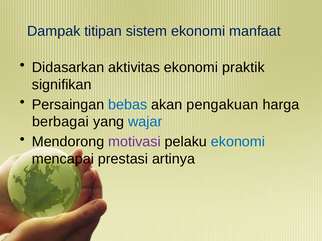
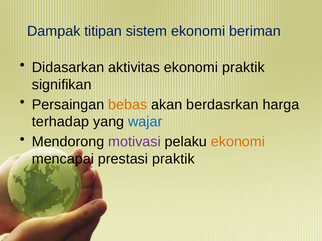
manfaat: manfaat -> beriman
bebas colour: blue -> orange
pengakuan: pengakuan -> berdasrkan
berbagai: berbagai -> terhadap
ekonomi at (238, 142) colour: blue -> orange
prestasi artinya: artinya -> praktik
